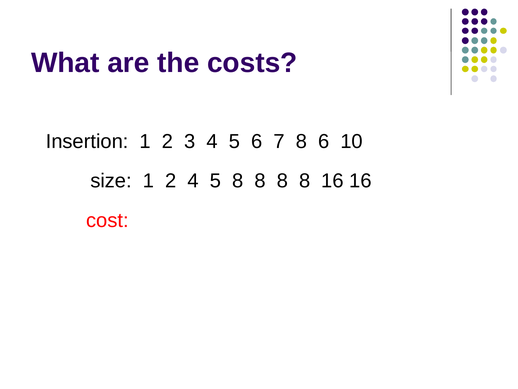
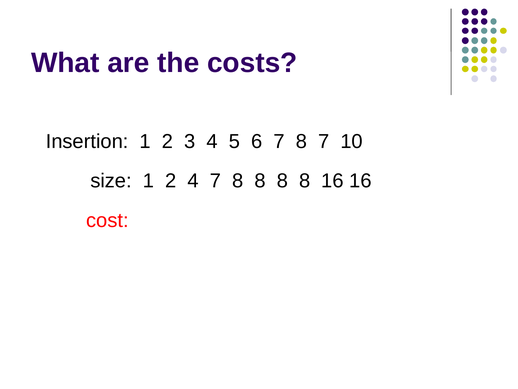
8 6: 6 -> 7
2 4 5: 5 -> 7
